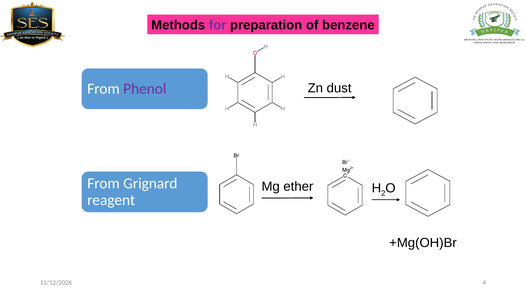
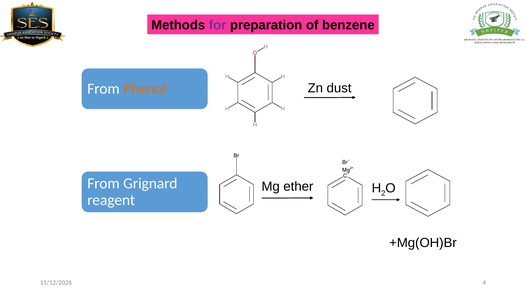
Phenol colour: purple -> orange
